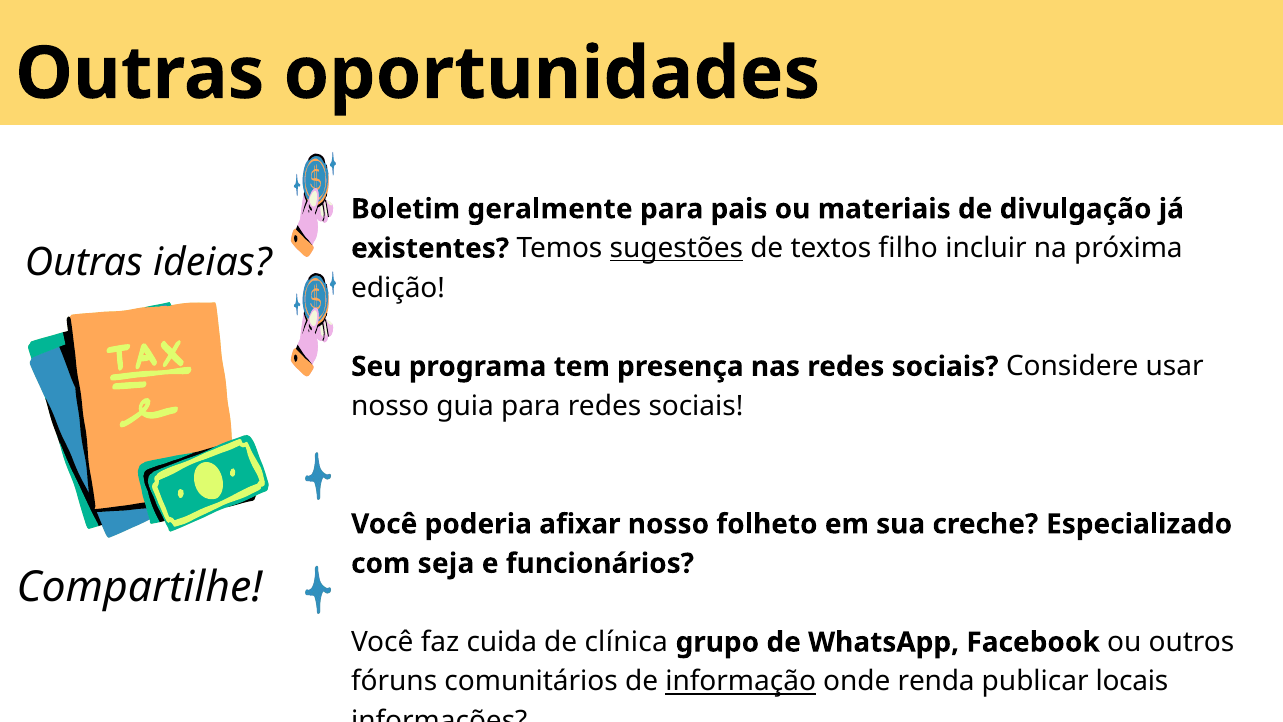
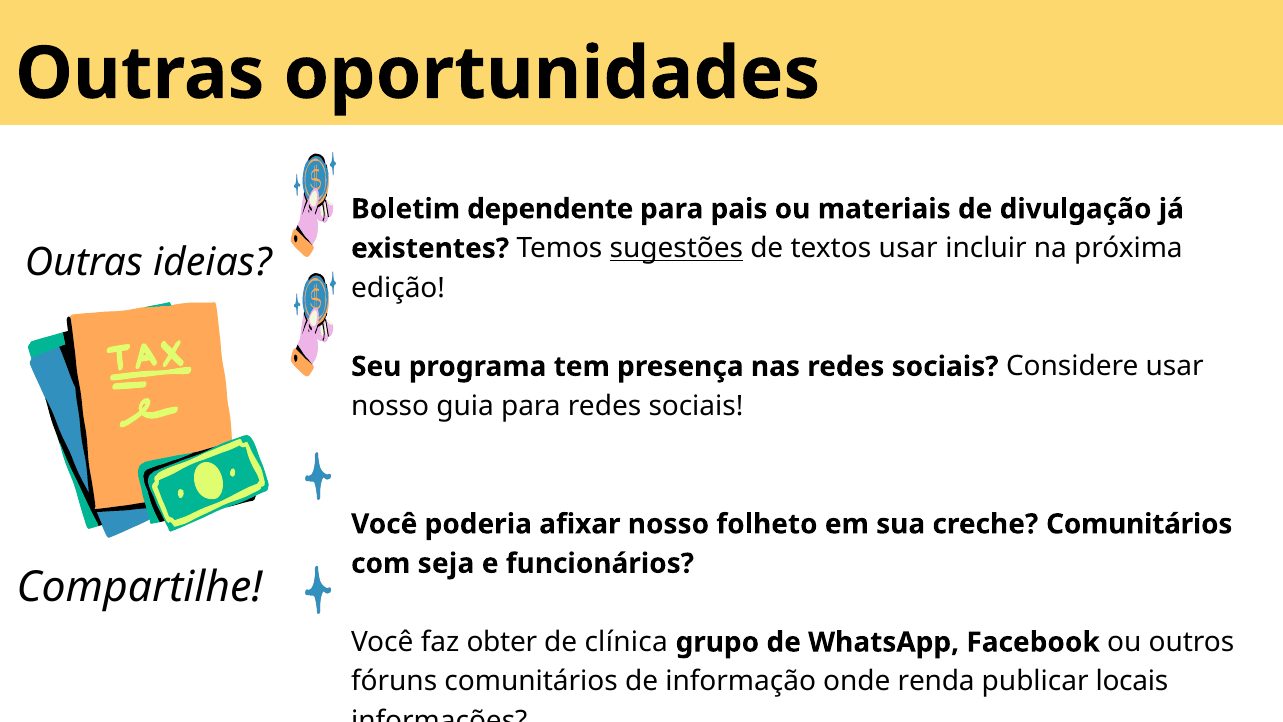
geralmente: geralmente -> dependente
textos filho: filho -> usar
creche Especializado: Especializado -> Comunitários
cuida: cuida -> obter
informação underline: present -> none
